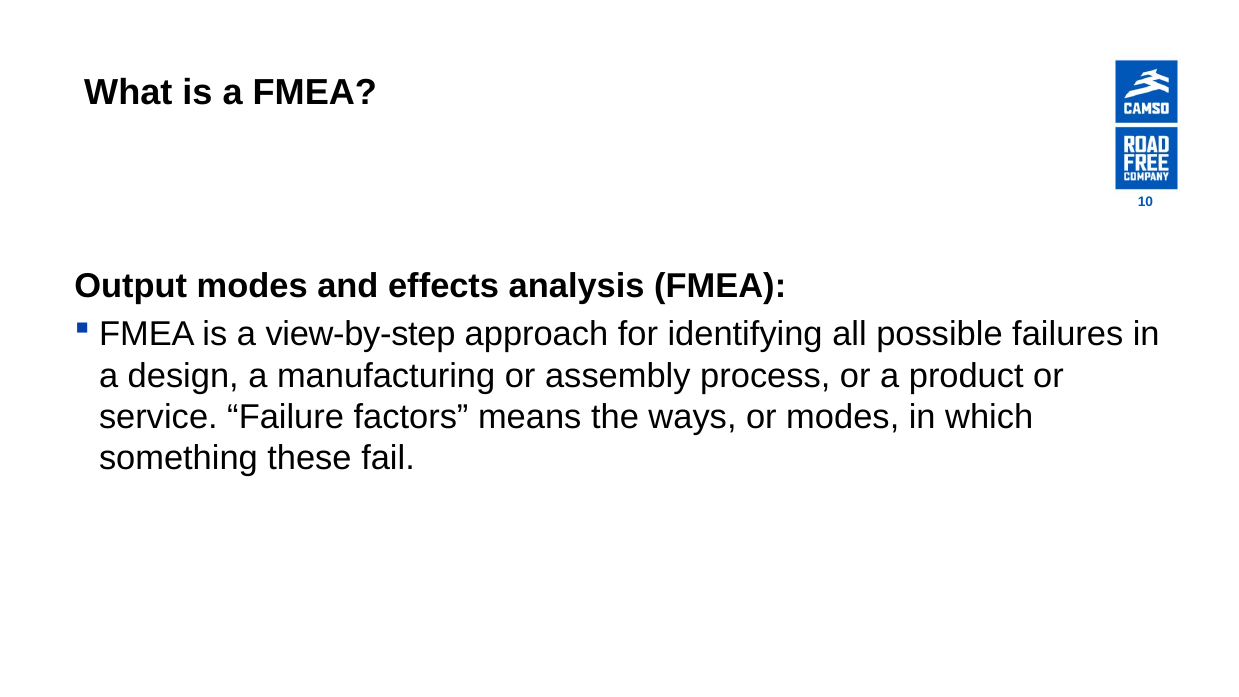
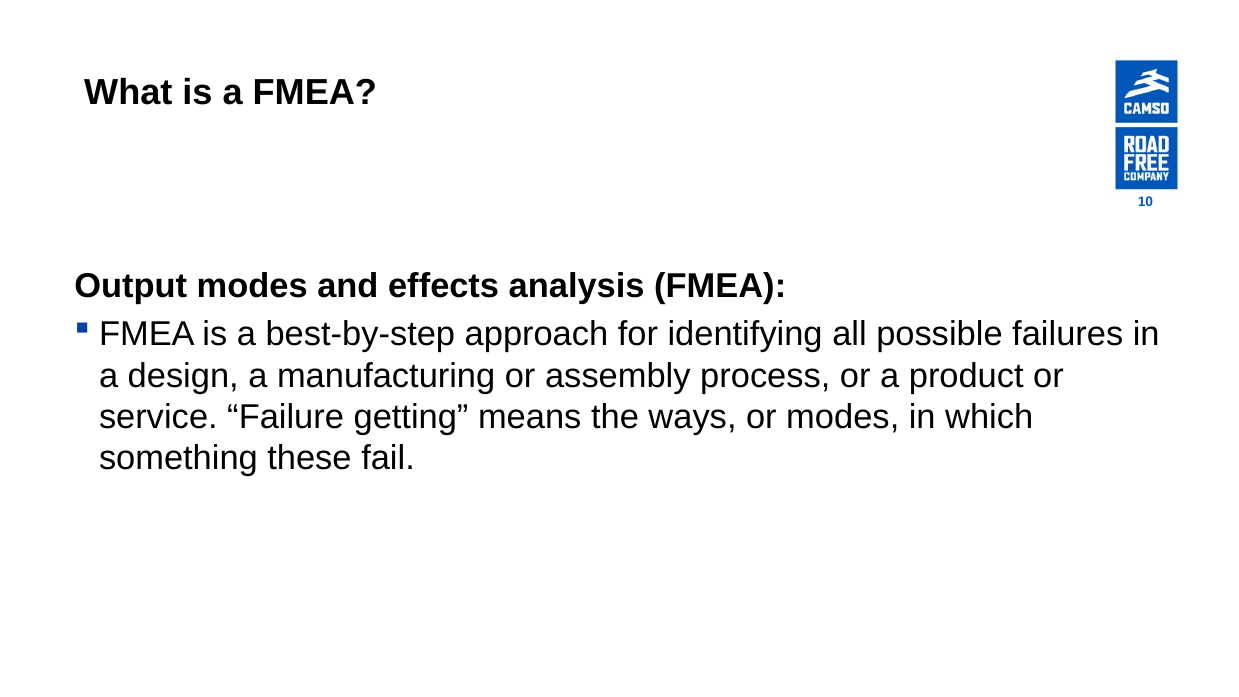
view-by-step: view-by-step -> best-by-step
factors: factors -> getting
